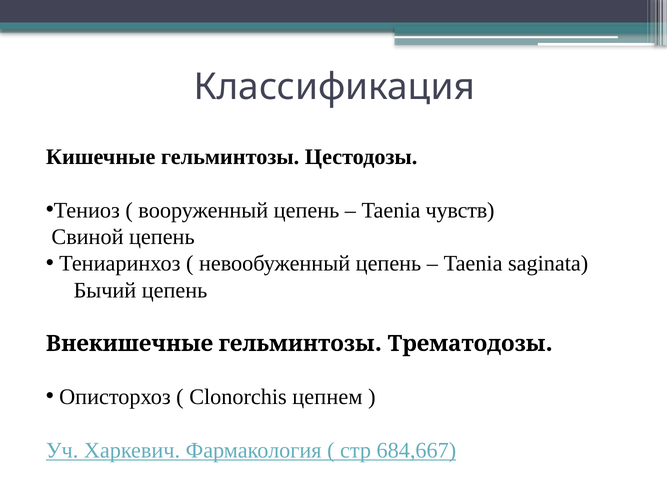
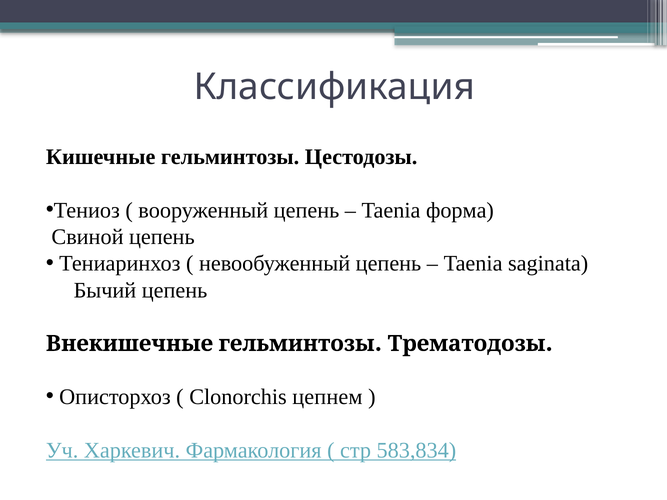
чувств: чувств -> форма
684,667: 684,667 -> 583,834
